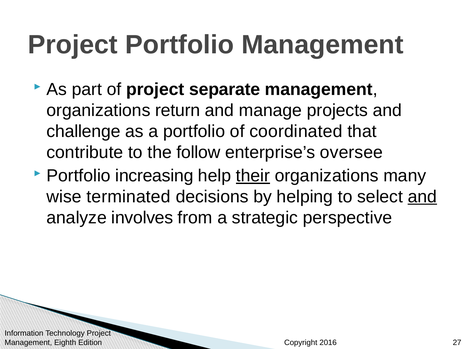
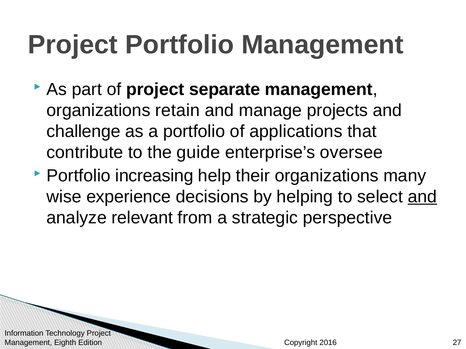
return: return -> retain
coordinated: coordinated -> applications
follow: follow -> guide
their underline: present -> none
terminated: terminated -> experience
involves: involves -> relevant
